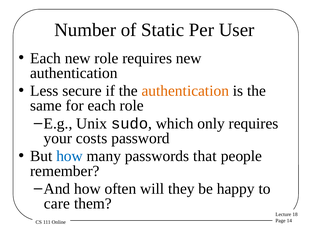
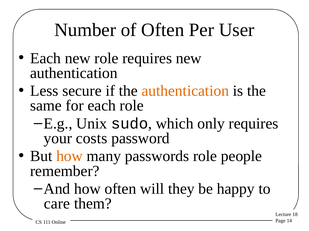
of Static: Static -> Often
how at (70, 157) colour: blue -> orange
passwords that: that -> role
